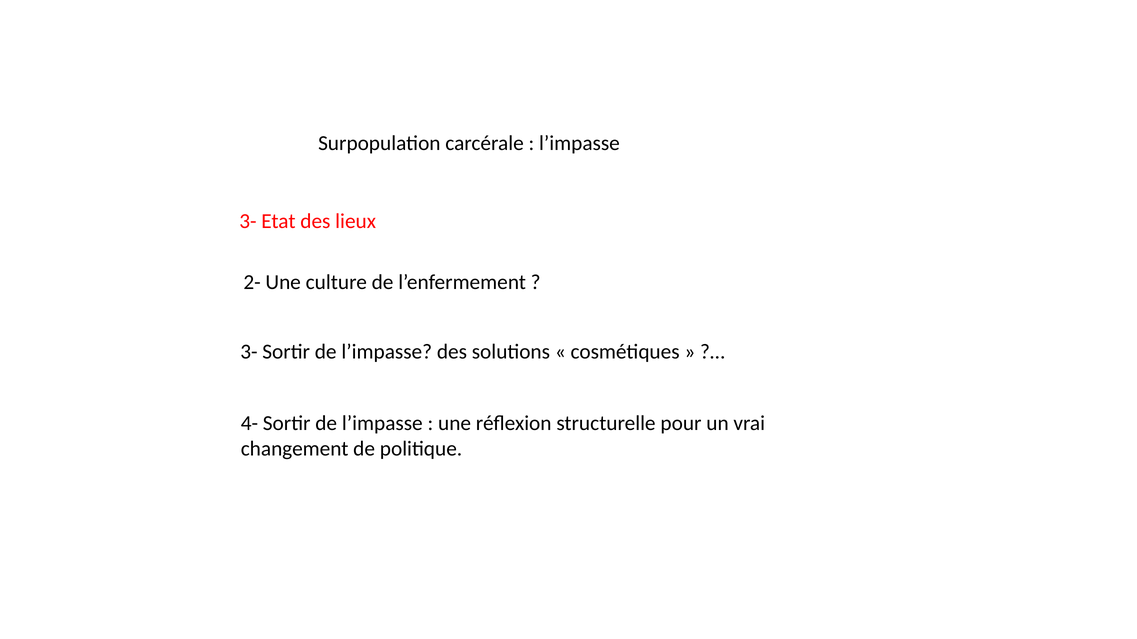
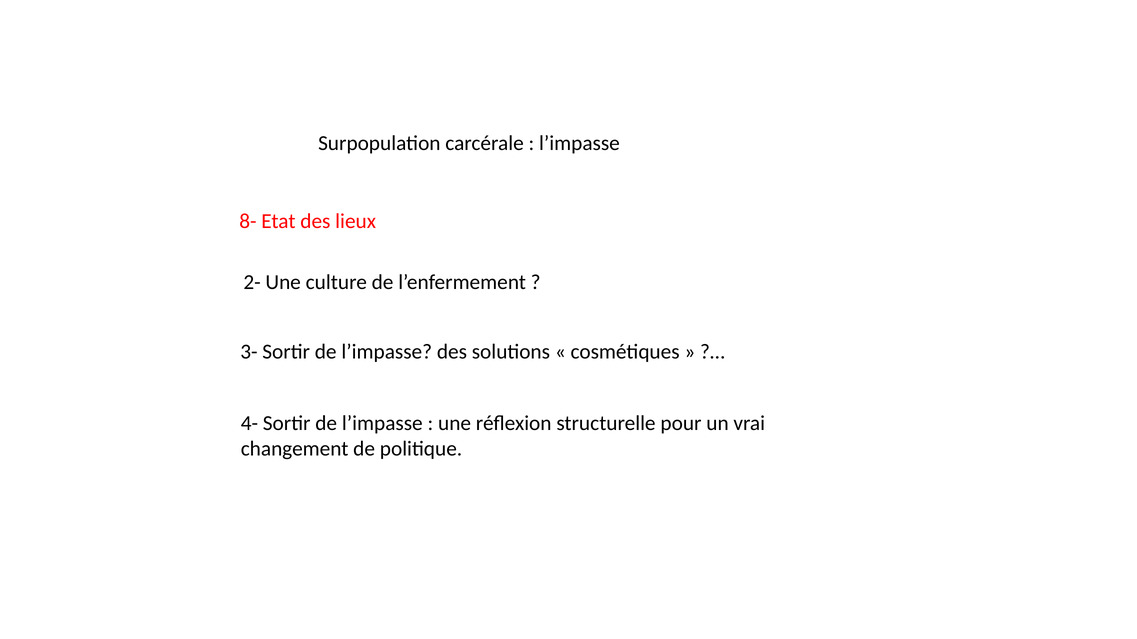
3- at (248, 221): 3- -> 8-
